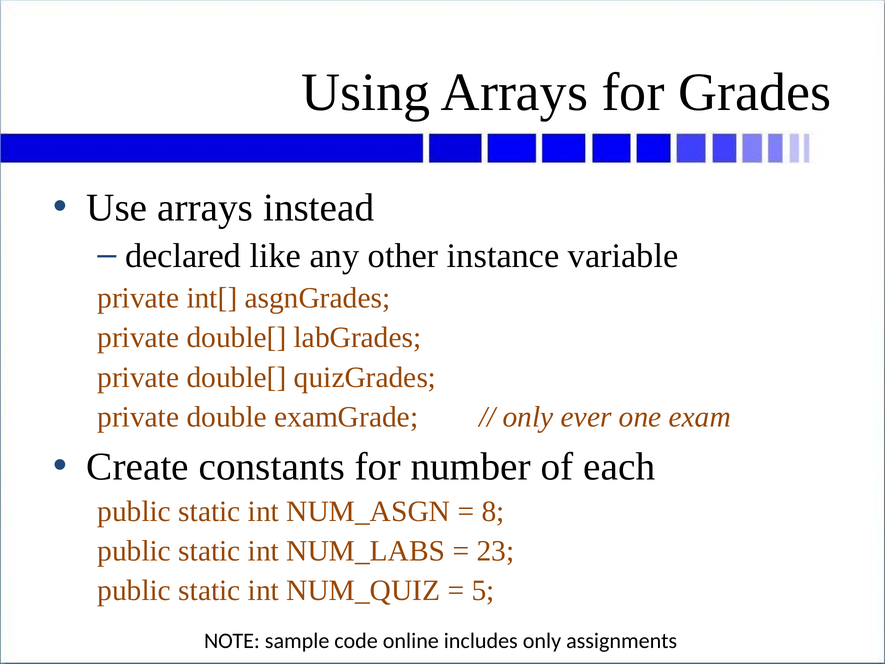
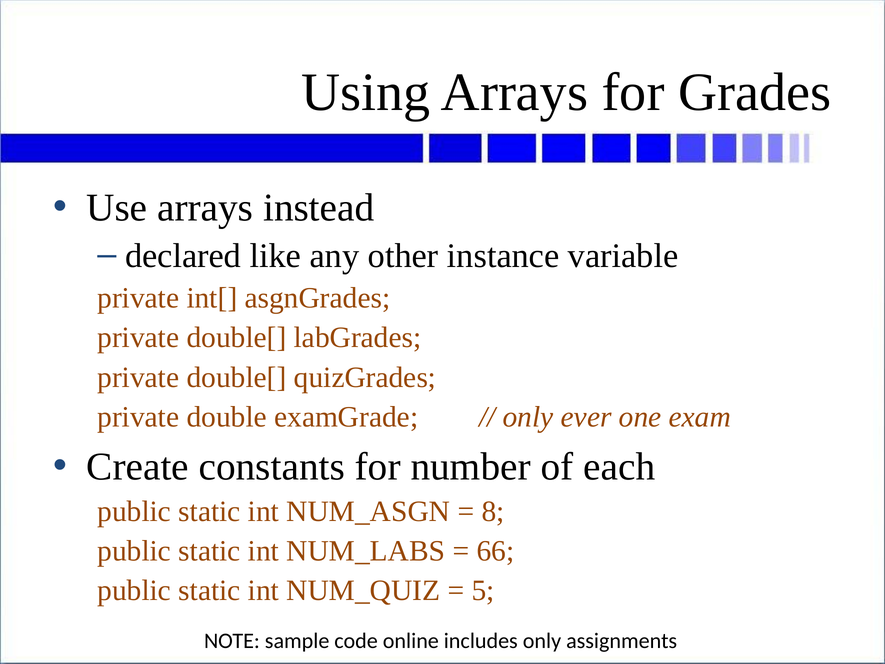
23: 23 -> 66
